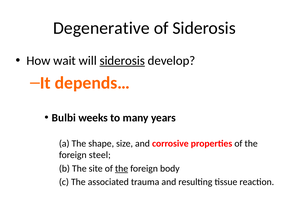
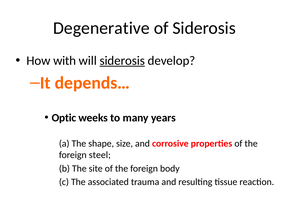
wait: wait -> with
Bulbi: Bulbi -> Optic
the at (122, 168) underline: present -> none
